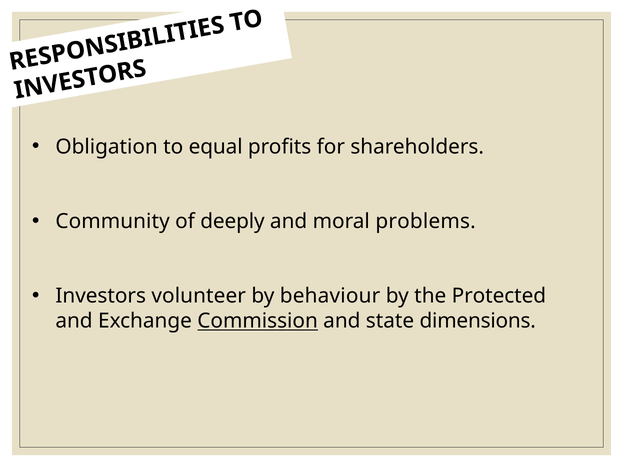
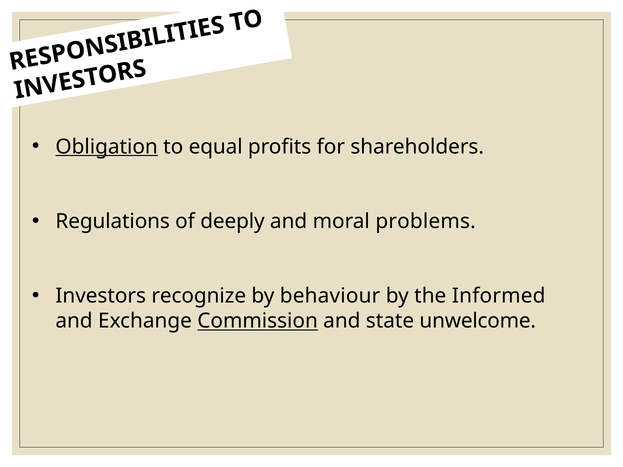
Obligation underline: none -> present
Community: Community -> Regulations
volunteer: volunteer -> recognize
Protected: Protected -> Informed
dimensions: dimensions -> unwelcome
